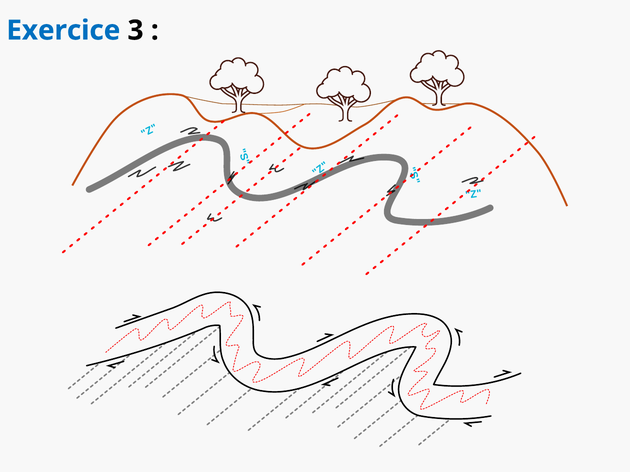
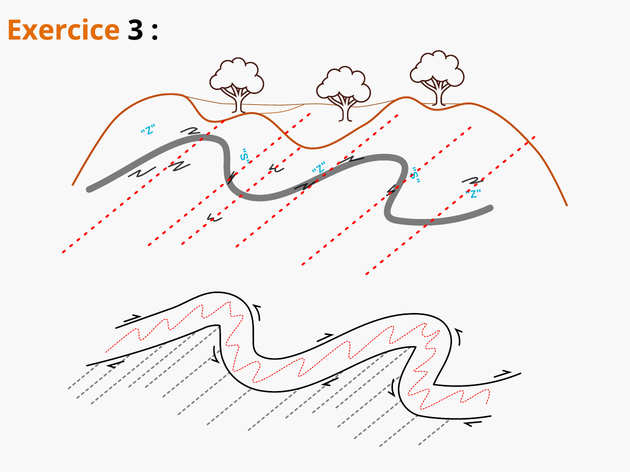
Exercice colour: blue -> orange
